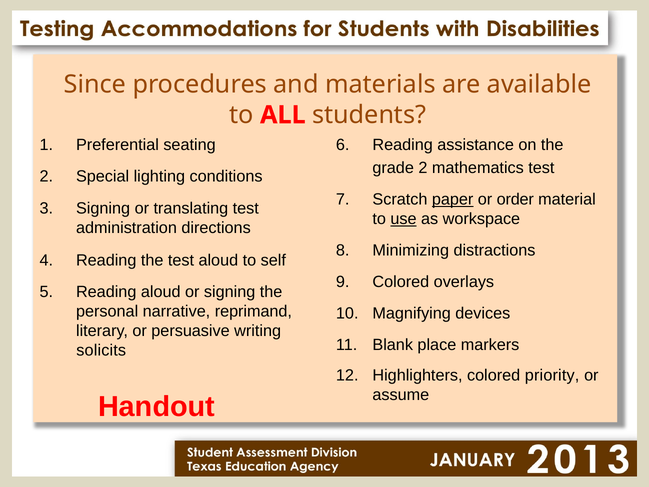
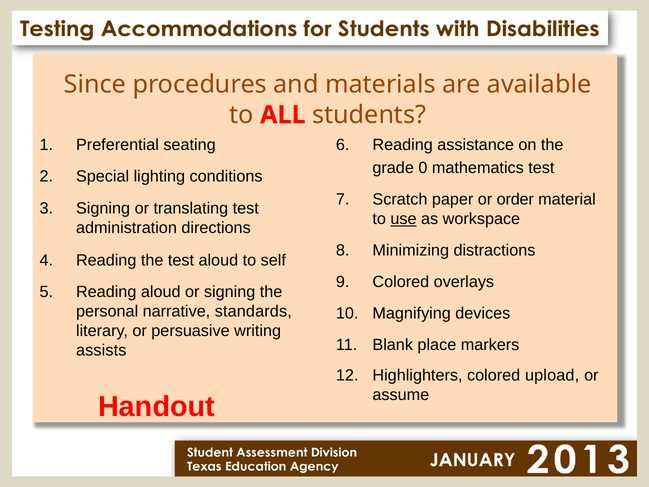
grade 2: 2 -> 0
paper underline: present -> none
reprimand: reprimand -> standards
solicits: solicits -> assists
priority: priority -> upload
